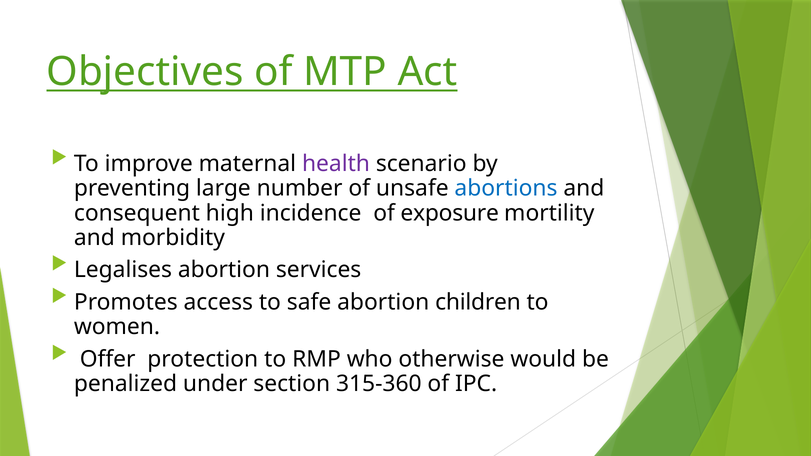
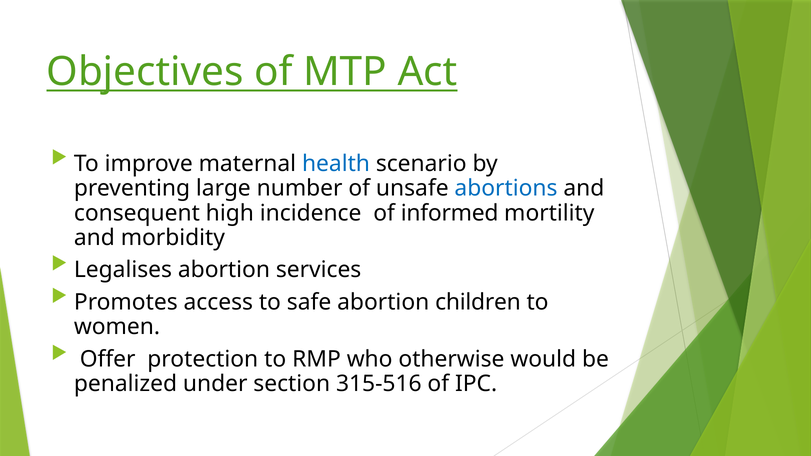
health colour: purple -> blue
exposure: exposure -> informed
315-360: 315-360 -> 315-516
